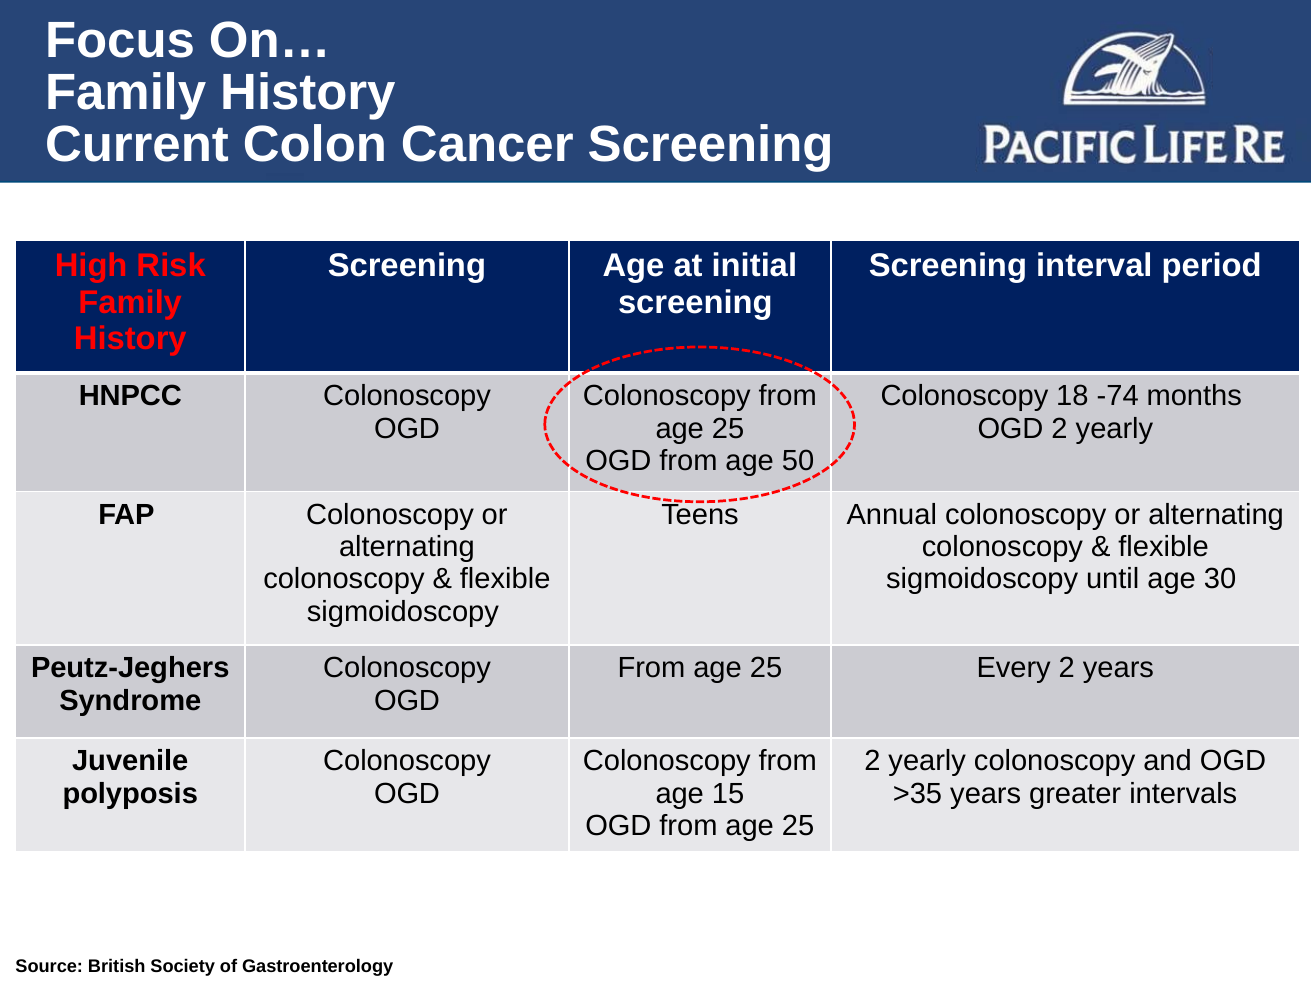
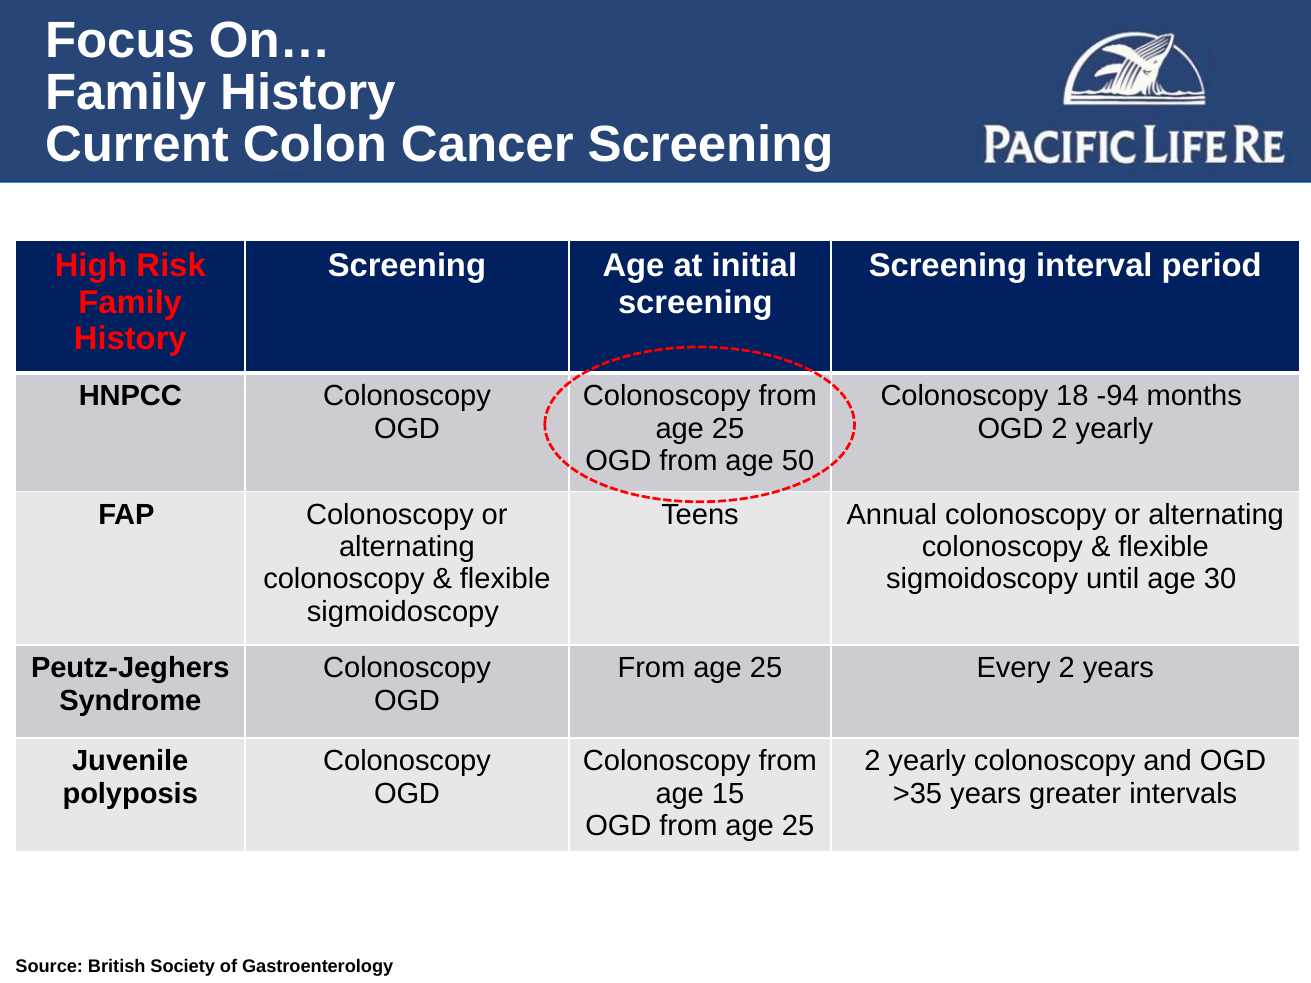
-74: -74 -> -94
